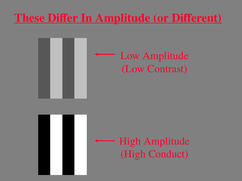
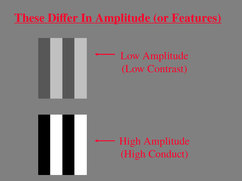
Different: Different -> Features
